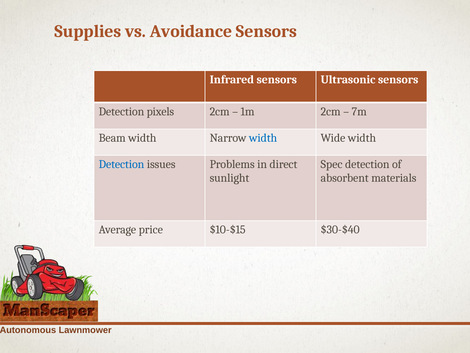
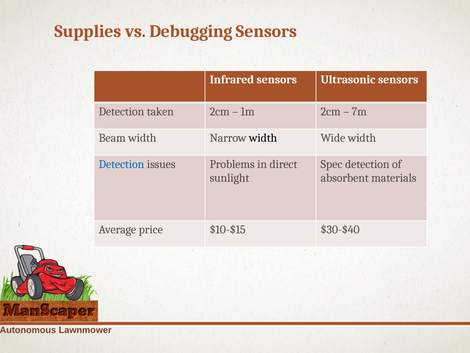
Avoidance: Avoidance -> Debugging
pixels: pixels -> taken
width at (263, 138) colour: blue -> black
